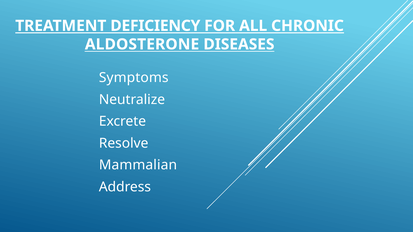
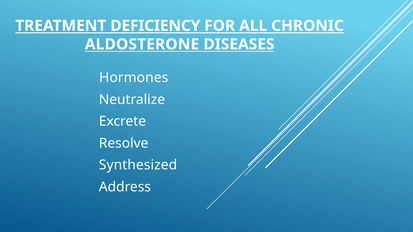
Symptoms: Symptoms -> Hormones
Mammalian: Mammalian -> Synthesized
